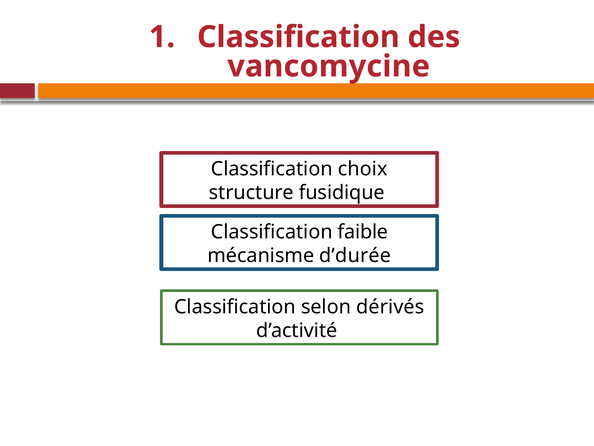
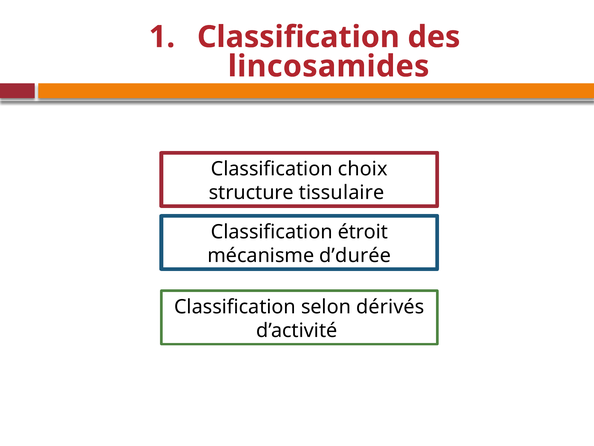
vancomycine: vancomycine -> lincosamides
fusidique: fusidique -> tissulaire
faible: faible -> étroit
